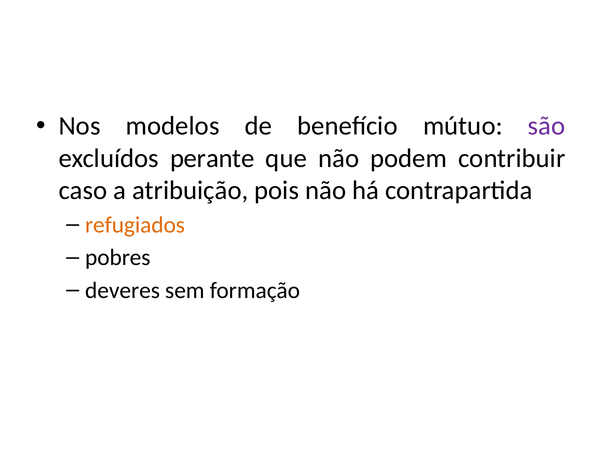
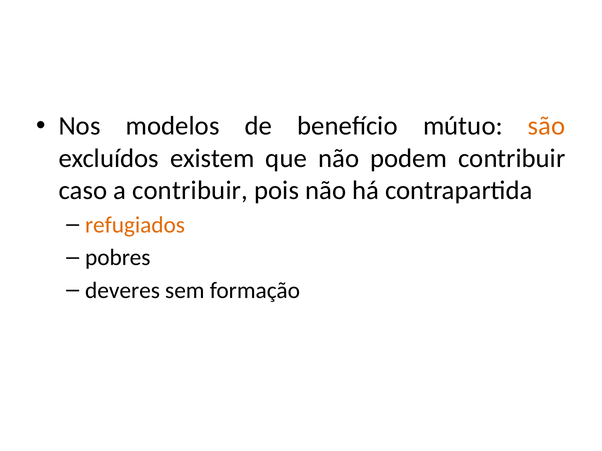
são colour: purple -> orange
perante: perante -> existem
a atribuição: atribuição -> contribuir
